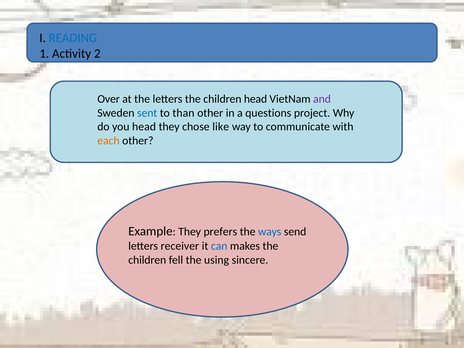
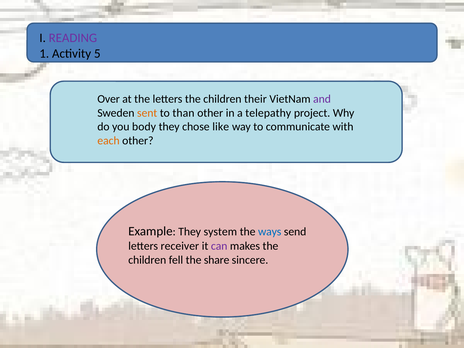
READING colour: blue -> purple
2: 2 -> 5
children head: head -> their
sent colour: blue -> orange
questions: questions -> telepathy
you head: head -> body
prefers: prefers -> system
can colour: blue -> purple
using: using -> share
